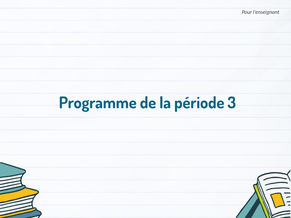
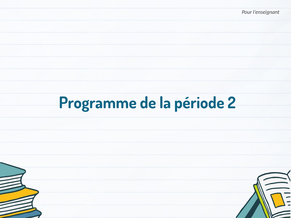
3: 3 -> 2
